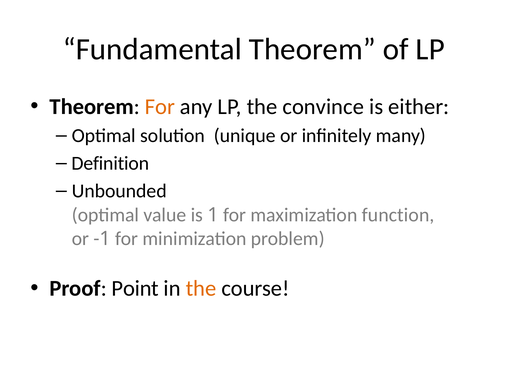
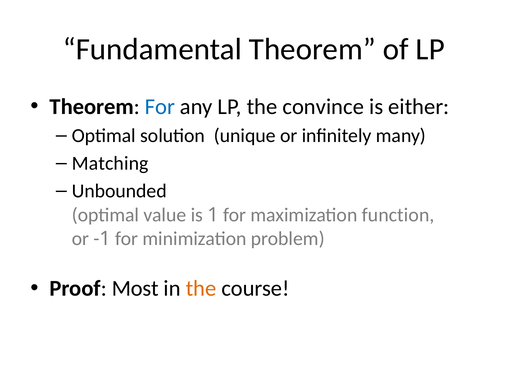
For at (160, 107) colour: orange -> blue
Definition: Definition -> Matching
Point: Point -> Most
